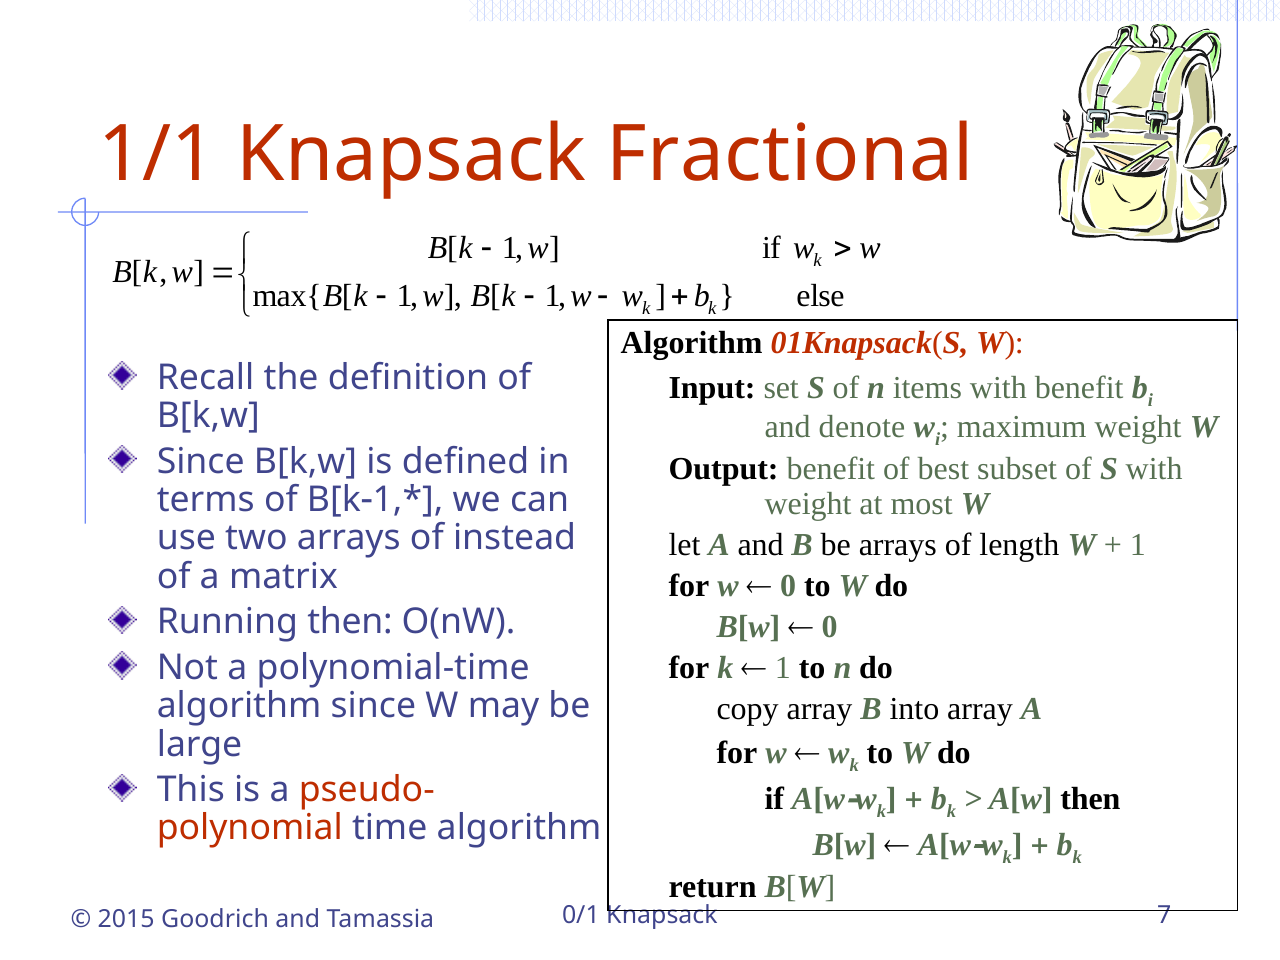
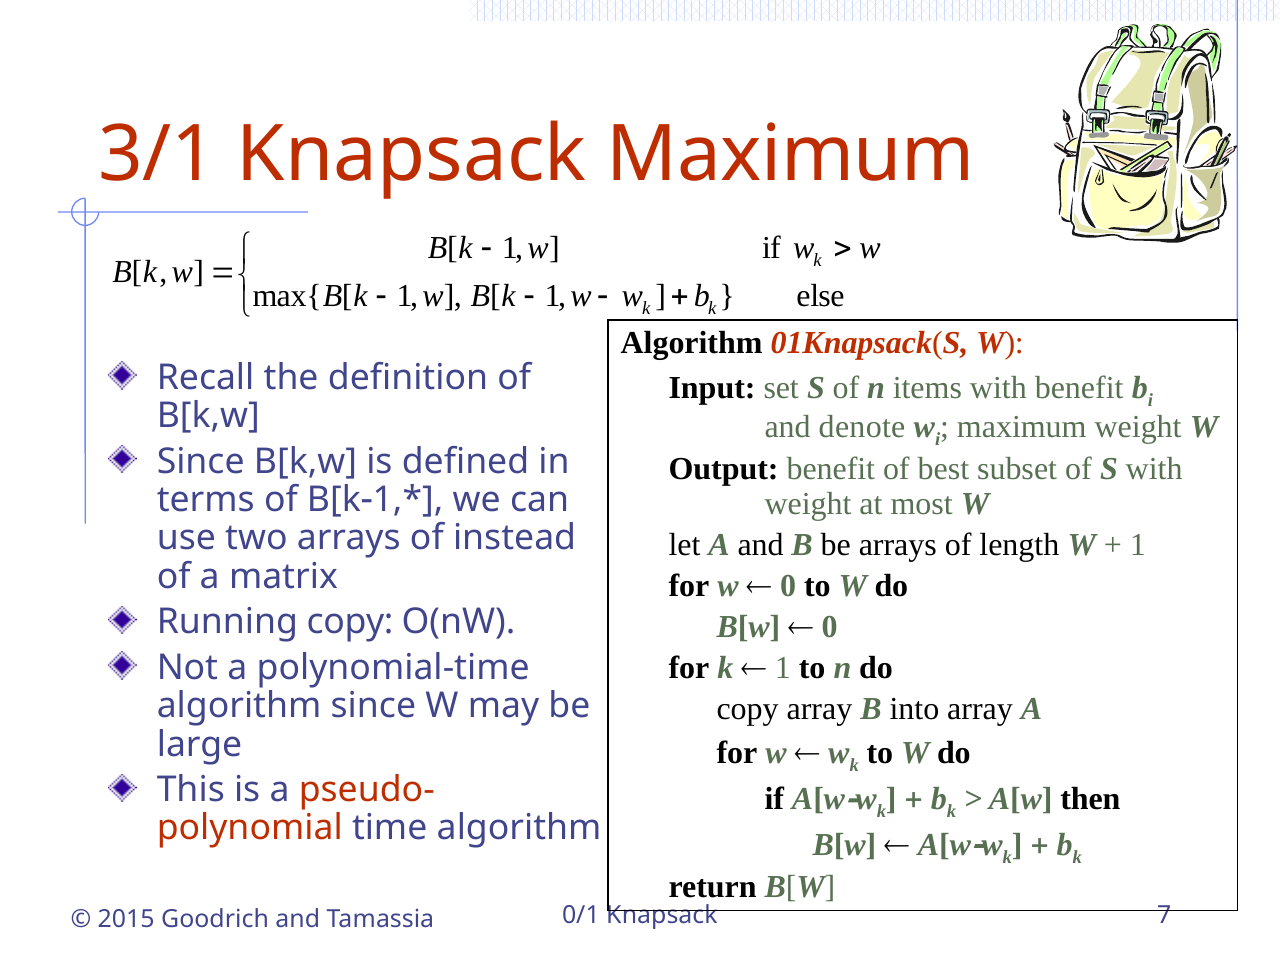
1/1: 1/1 -> 3/1
Knapsack Fractional: Fractional -> Maximum
Running then: then -> copy
